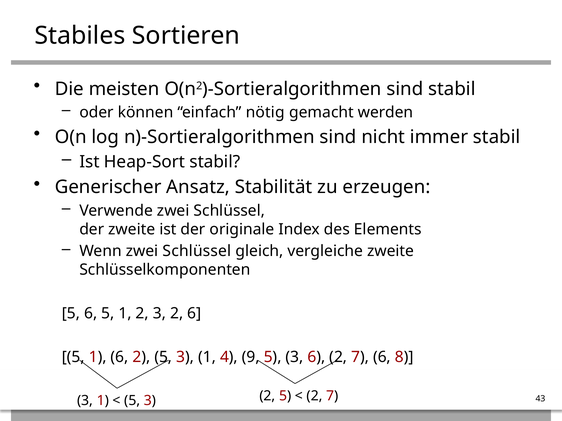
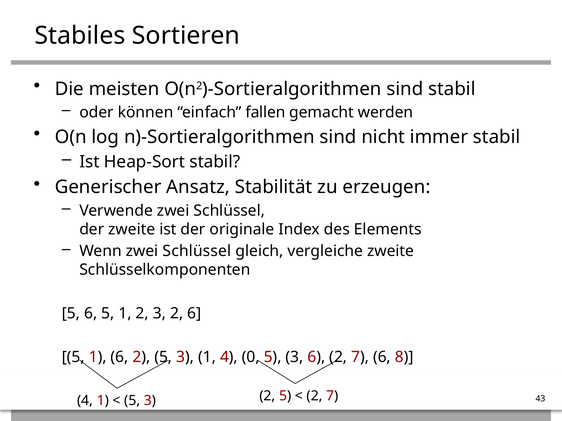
nötig: nötig -> fallen
9: 9 -> 0
3 at (85, 401): 3 -> 4
